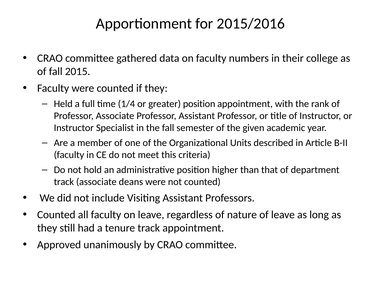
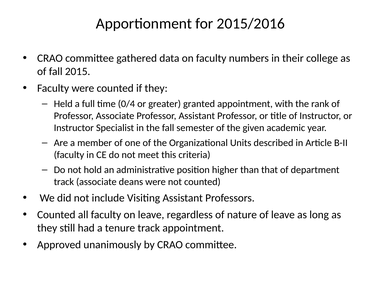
1/4: 1/4 -> 0/4
greater position: position -> granted
